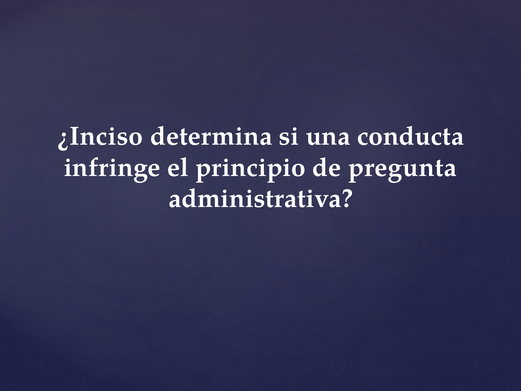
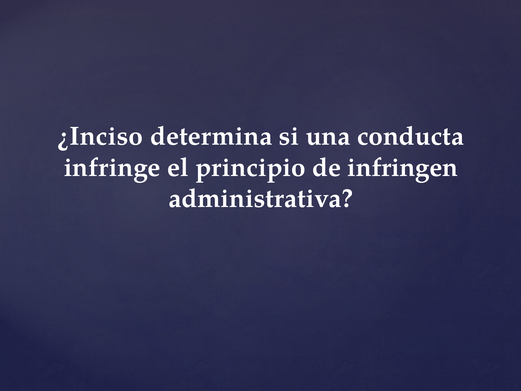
pregunta: pregunta -> infringen
